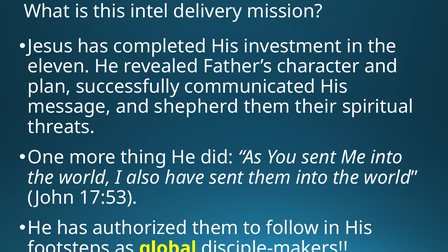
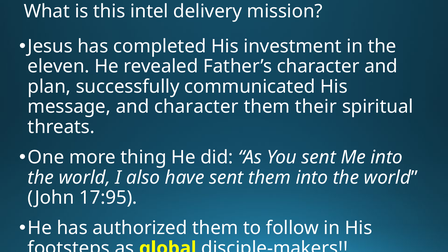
and shepherd: shepherd -> character
17:53: 17:53 -> 17:95
